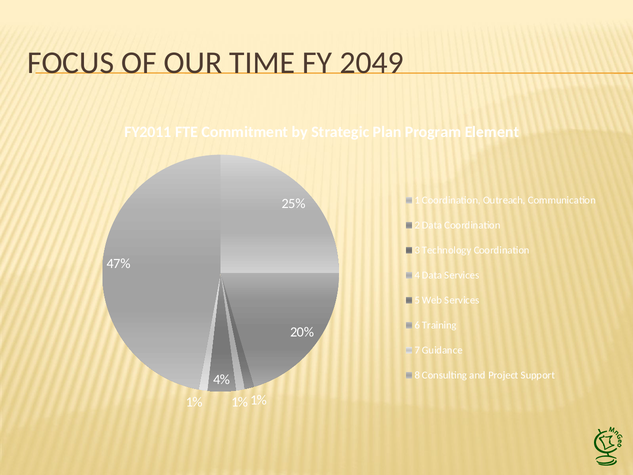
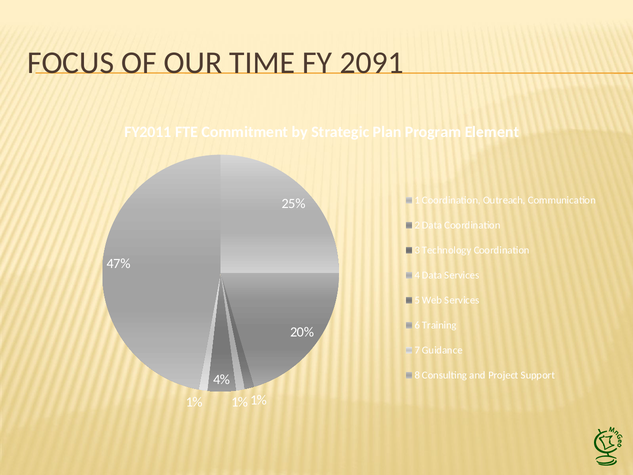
2049: 2049 -> 2091
